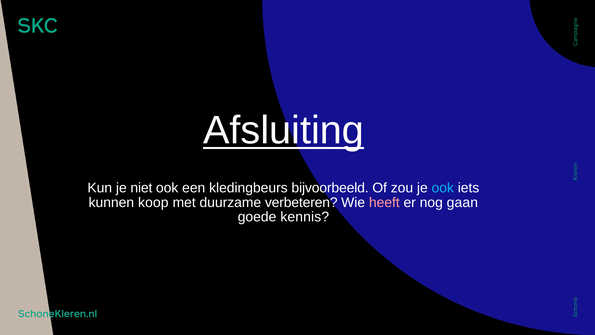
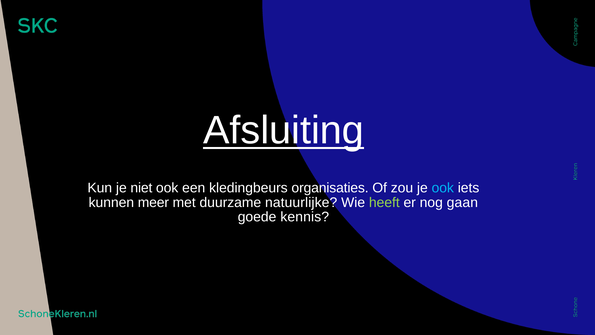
bijvoorbeeld: bijvoorbeeld -> organisaties
koop: koop -> meer
verbeteren: verbeteren -> natuurlijke
heeft colour: pink -> light green
